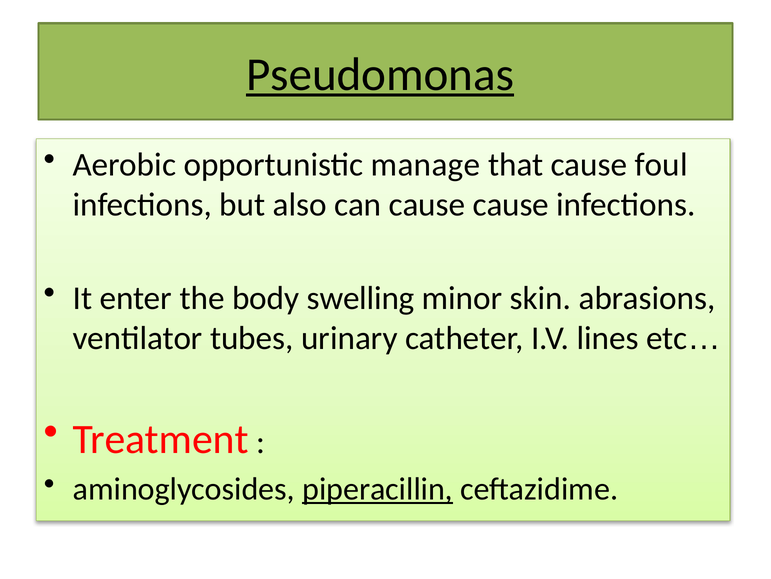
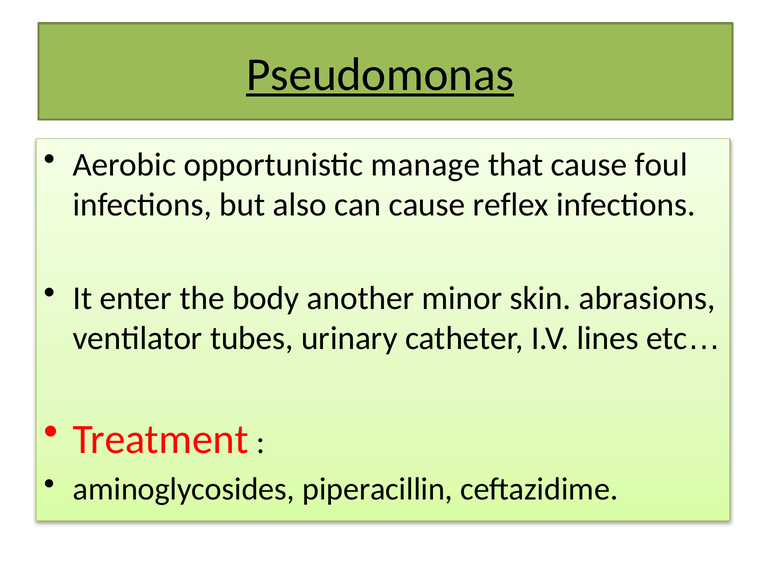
cause cause: cause -> reflex
swelling: swelling -> another
piperacillin underline: present -> none
